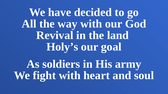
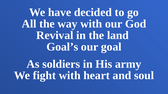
Holy’s: Holy’s -> Goal’s
